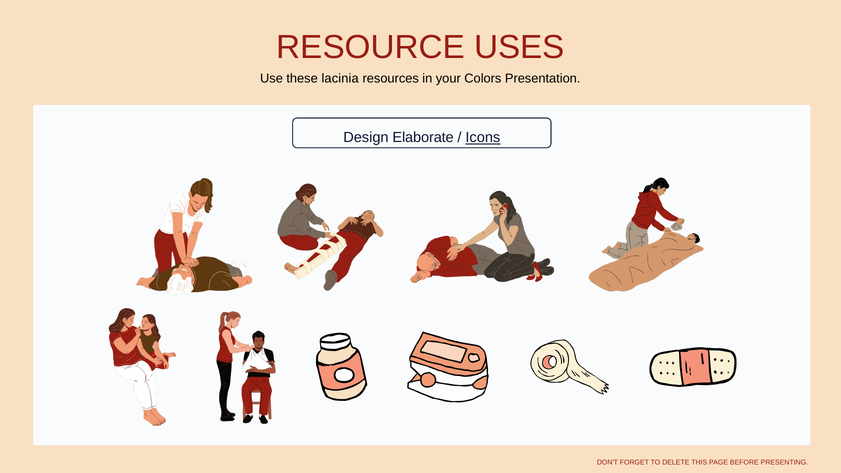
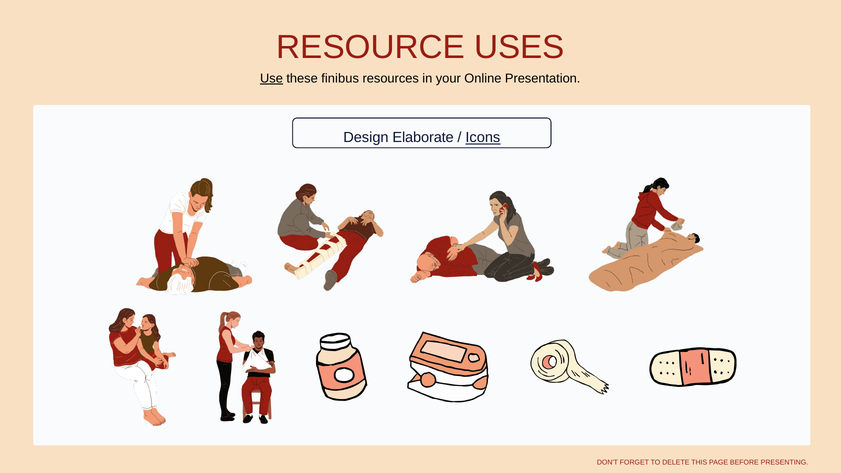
Use underline: none -> present
lacinia: lacinia -> finibus
Colors: Colors -> Online
